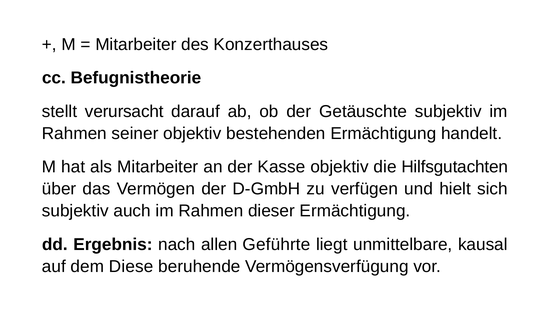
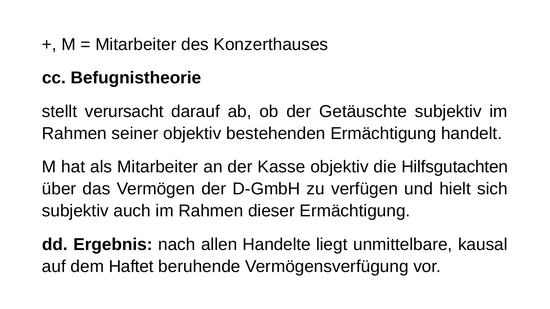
Geführte: Geführte -> Handelte
Diese: Diese -> Haftet
